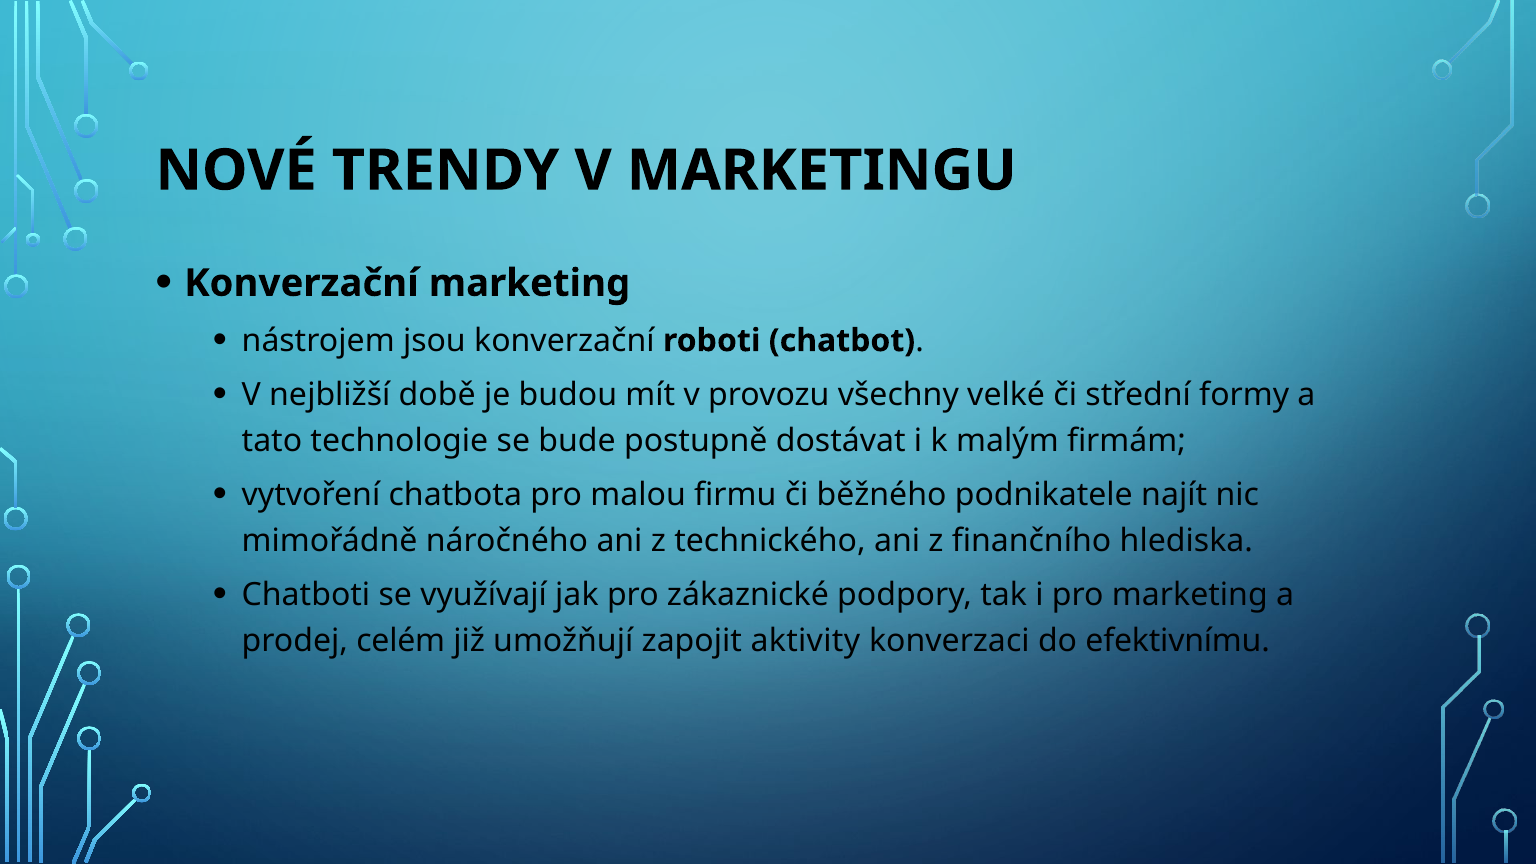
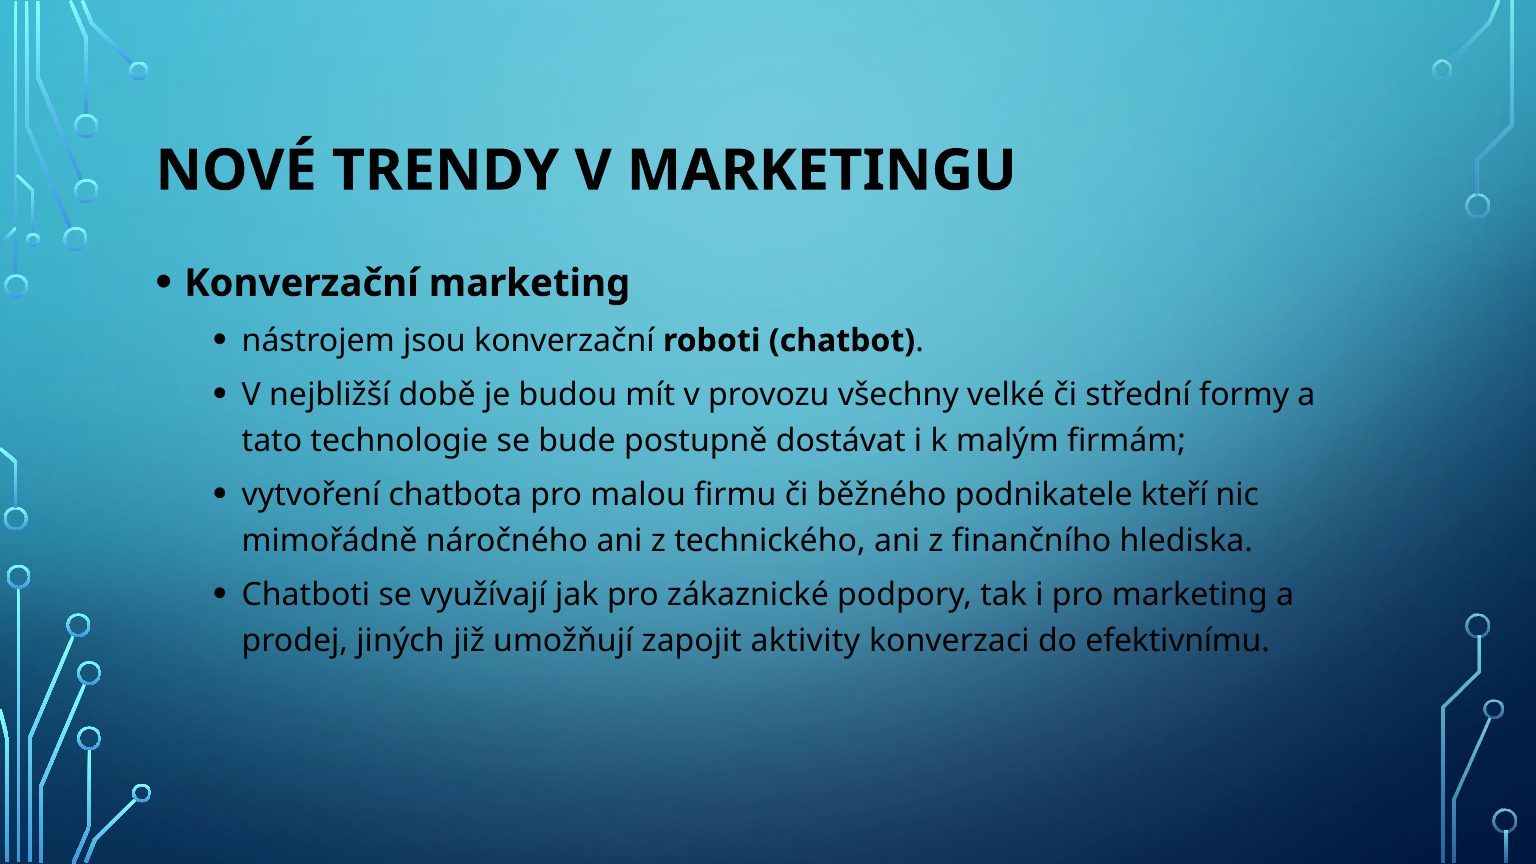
najít: najít -> kteří
celém: celém -> jiných
